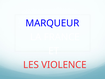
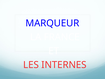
VIOLENCE: VIOLENCE -> INTERNES
